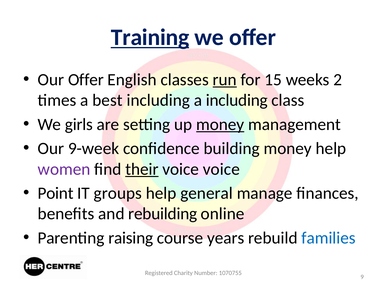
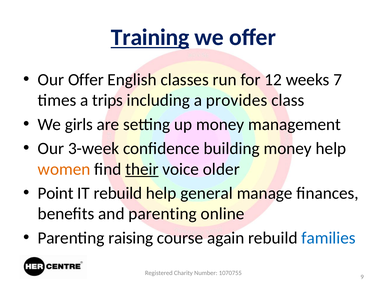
run underline: present -> none
15: 15 -> 12
2: 2 -> 7
best: best -> trips
a including: including -> provides
money at (220, 125) underline: present -> none
9-week: 9-week -> 3-week
women colour: purple -> orange
voice voice: voice -> older
IT groups: groups -> rebuild
and rebuilding: rebuilding -> parenting
years: years -> again
